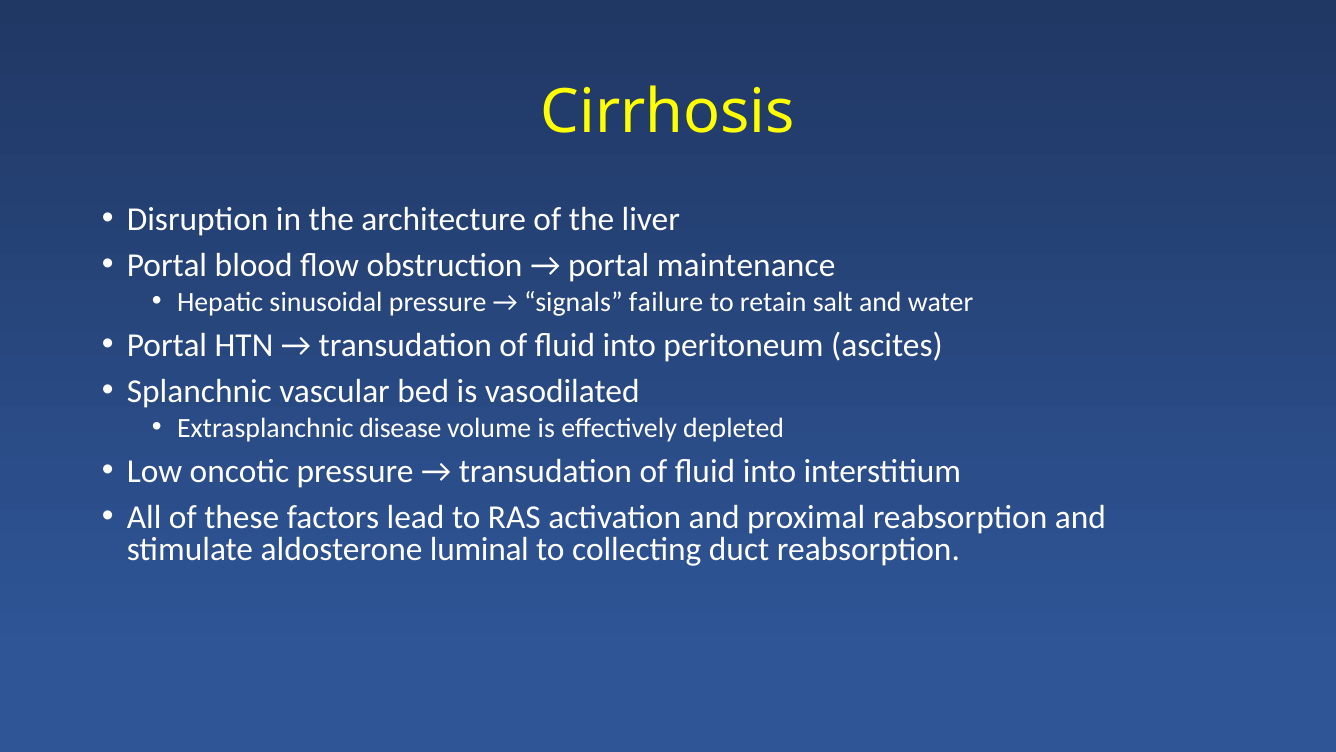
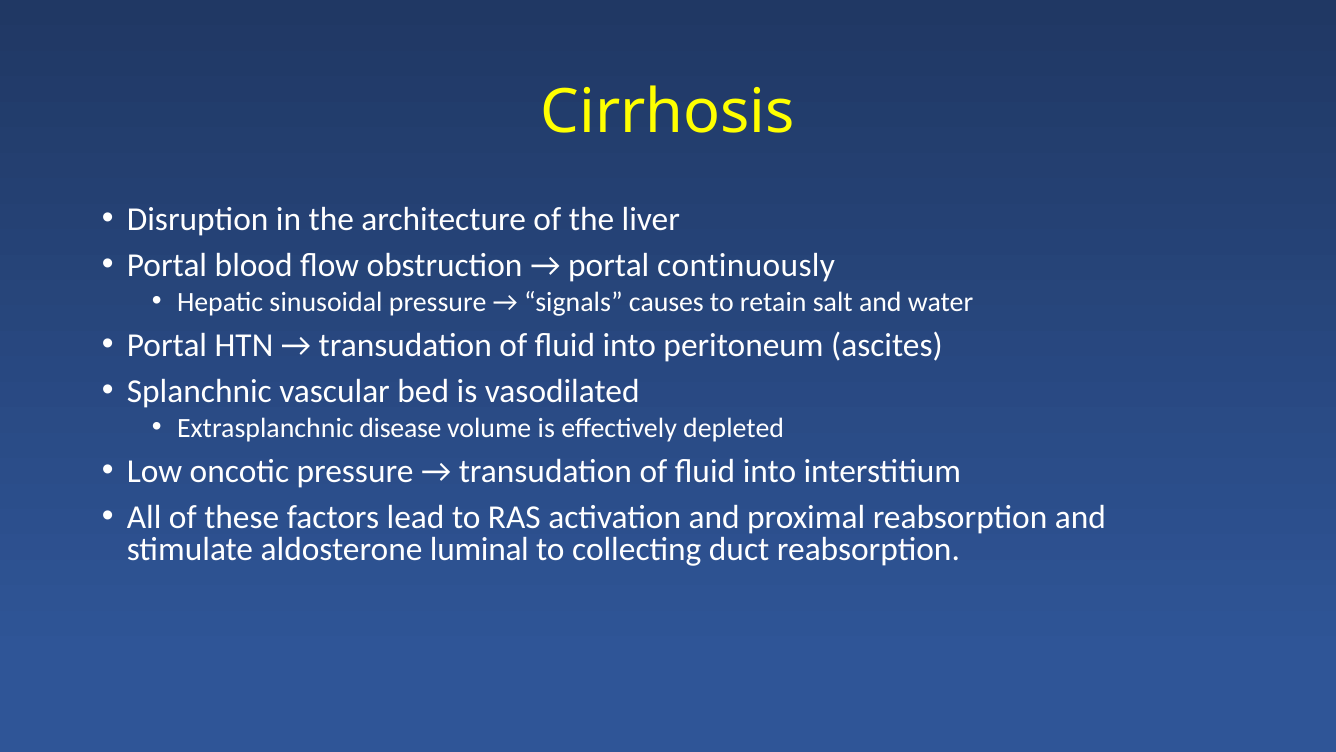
maintenance: maintenance -> continuously
failure: failure -> causes
